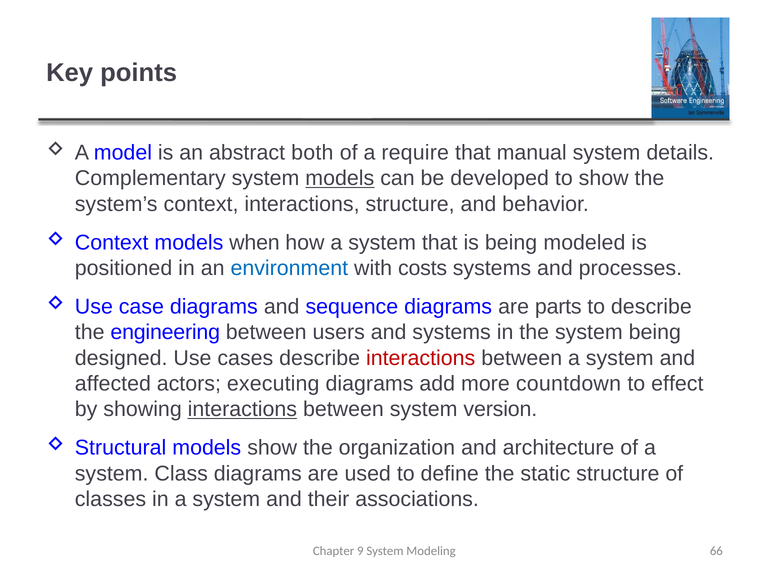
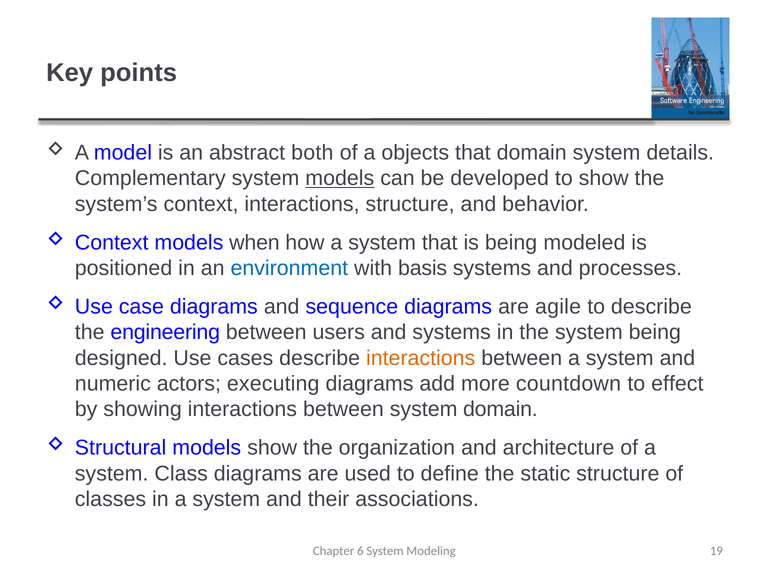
require: require -> objects
that manual: manual -> domain
costs: costs -> basis
parts: parts -> agile
interactions at (421, 358) colour: red -> orange
affected: affected -> numeric
interactions at (242, 409) underline: present -> none
system version: version -> domain
9: 9 -> 6
66: 66 -> 19
